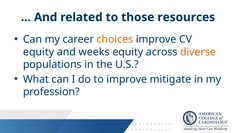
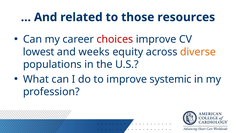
choices colour: orange -> red
equity at (39, 52): equity -> lowest
mitigate: mitigate -> systemic
